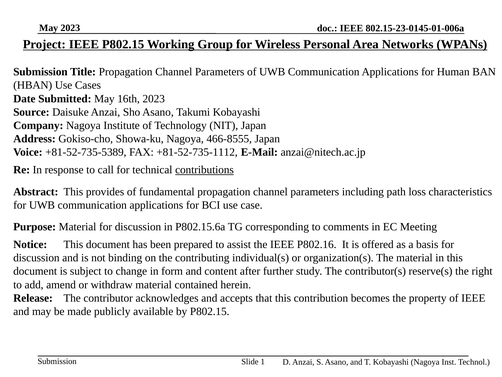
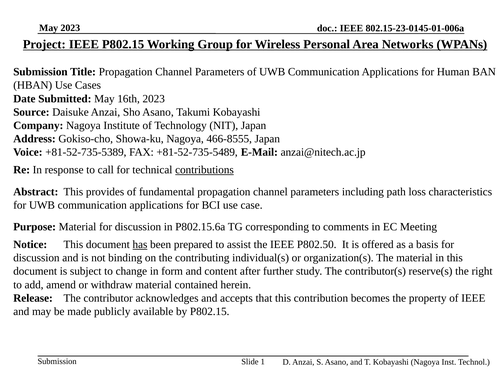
+81-52-735-1112: +81-52-735-1112 -> +81-52-735-5489
has underline: none -> present
P802.16: P802.16 -> P802.50
